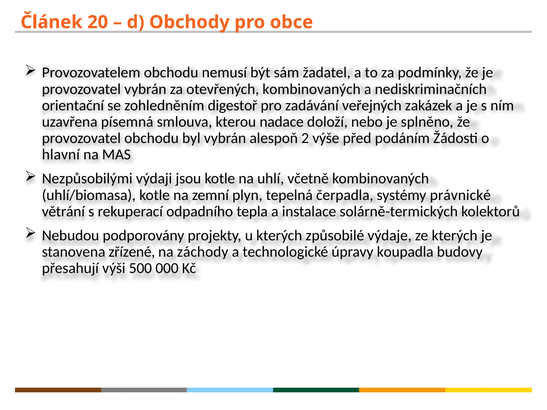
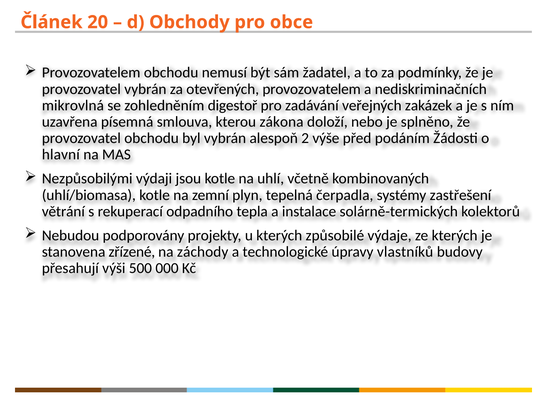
otevřených kombinovaných: kombinovaných -> provozovatelem
orientační: orientační -> mikrovlná
nadace: nadace -> zákona
právnické: právnické -> zastřešení
koupadla: koupadla -> vlastníků
